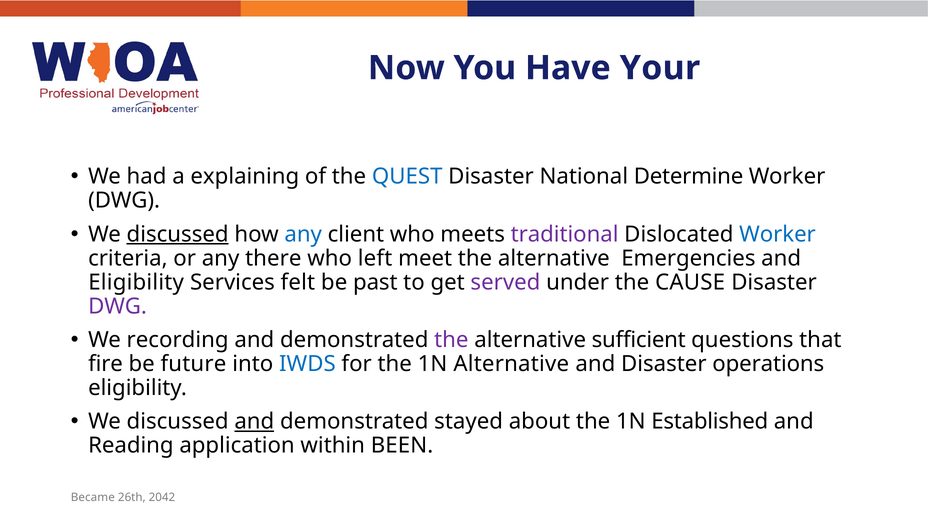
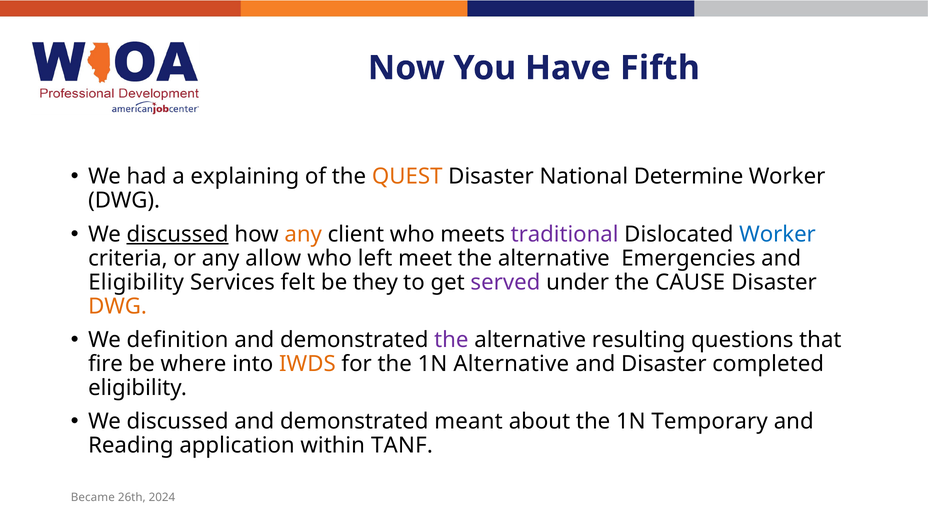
Your: Your -> Fifth
QUEST colour: blue -> orange
any at (303, 234) colour: blue -> orange
there: there -> allow
past: past -> they
DWG at (117, 306) colour: purple -> orange
recording: recording -> definition
sufficient: sufficient -> resulting
future: future -> where
IWDS colour: blue -> orange
operations: operations -> completed
and at (254, 422) underline: present -> none
stayed: stayed -> meant
Established: Established -> Temporary
BEEN: BEEN -> TANF
2042: 2042 -> 2024
